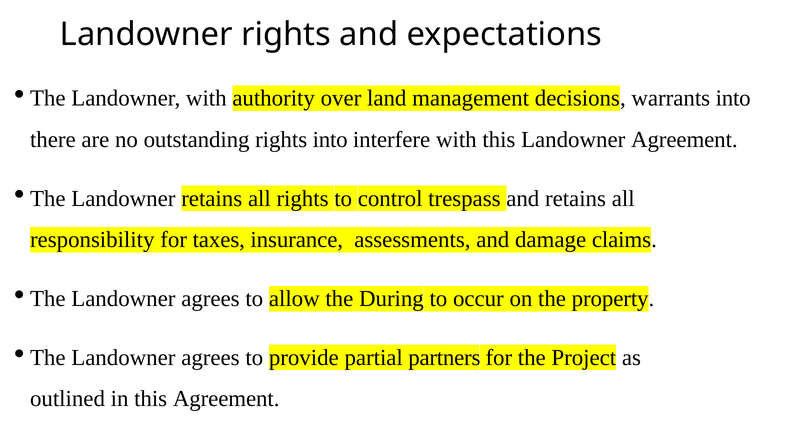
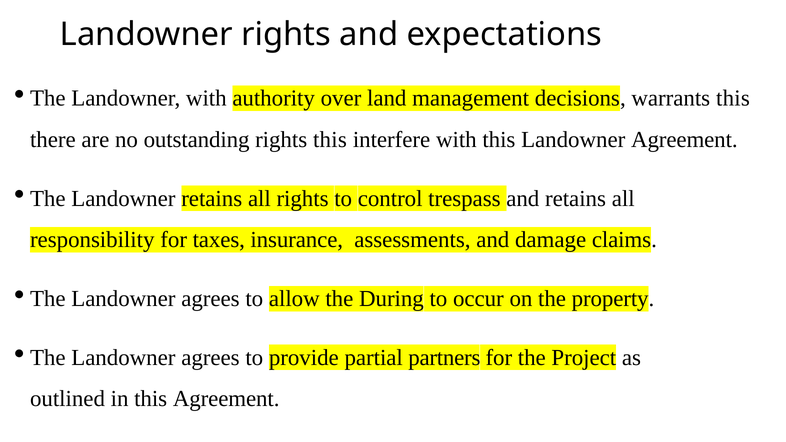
warrants into: into -> this
rights into: into -> this
